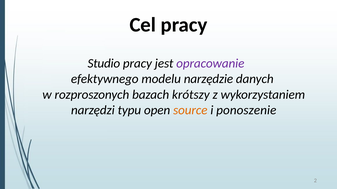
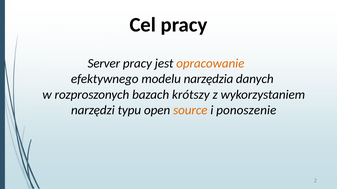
Studio: Studio -> Server
opracowanie colour: purple -> orange
narzędzie: narzędzie -> narzędzia
